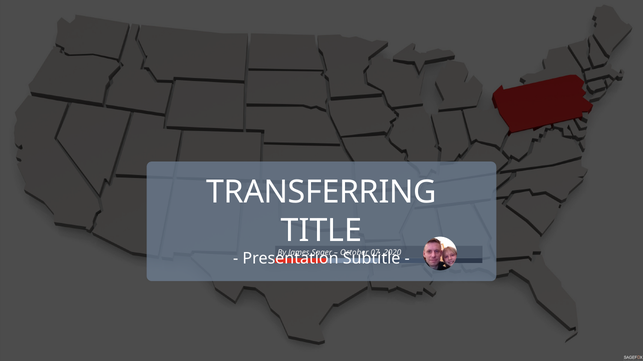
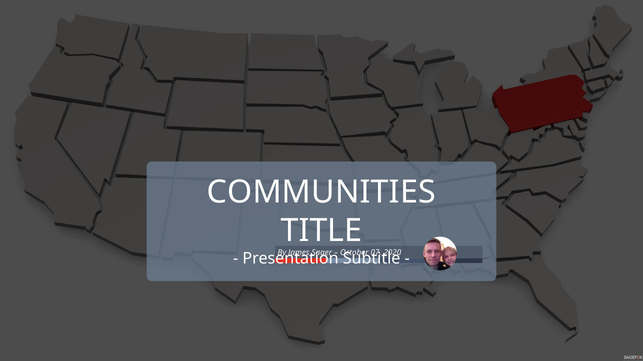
TRANSFERRING: TRANSFERRING -> COMMUNITIES
